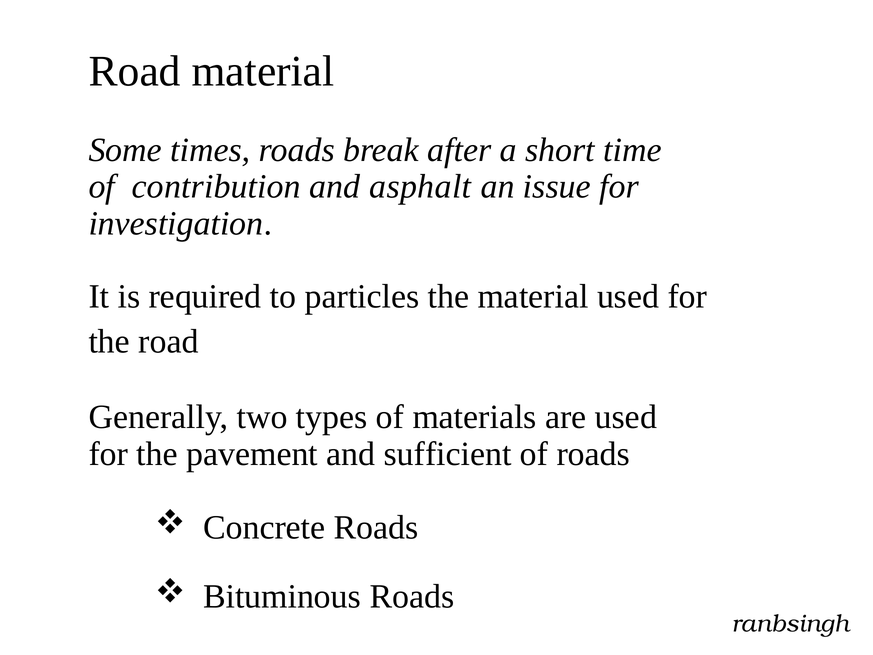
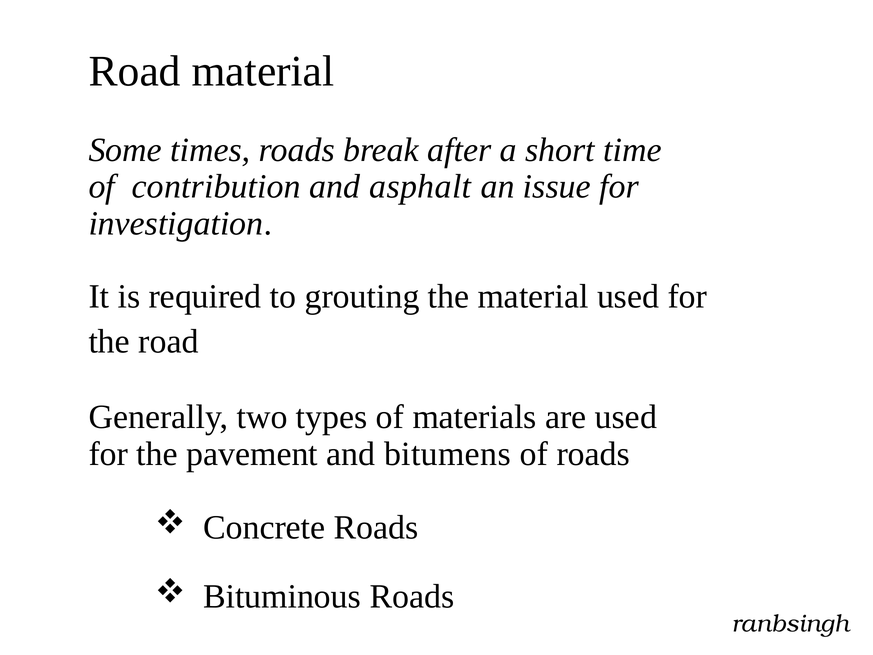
particles: particles -> grouting
sufficient: sufficient -> bitumens
